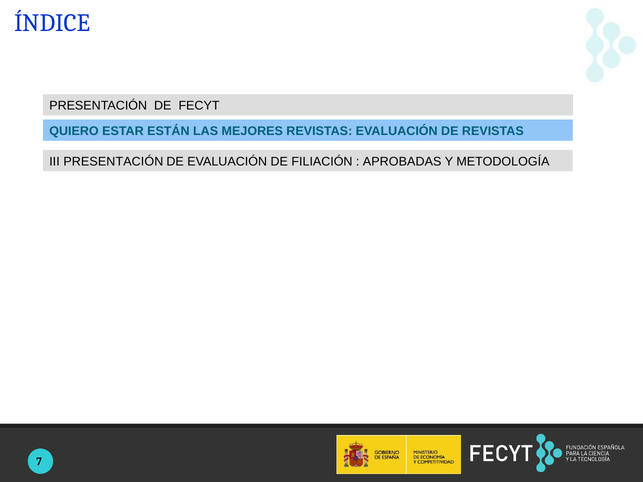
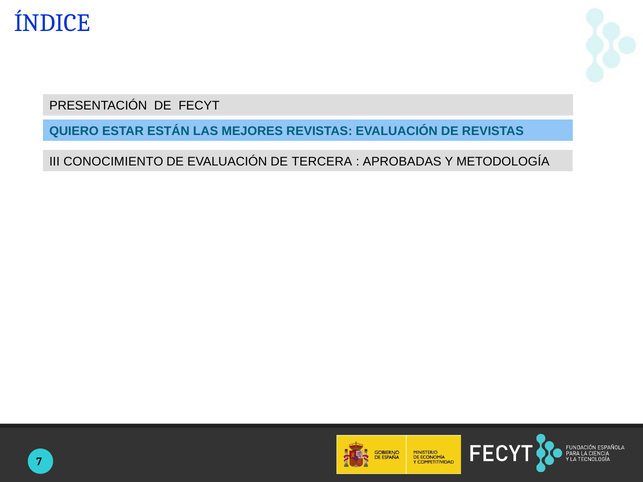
III PRESENTACIÓN: PRESENTACIÓN -> CONOCIMIENTO
FILIACIÓN: FILIACIÓN -> TERCERA
